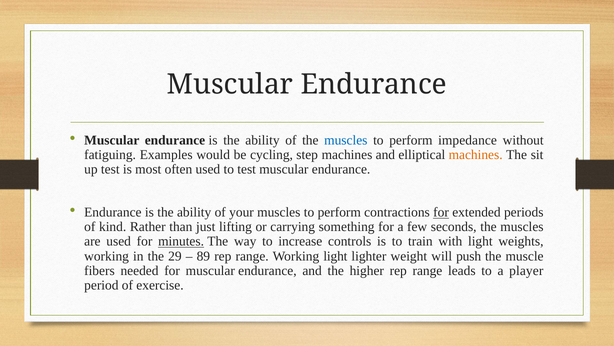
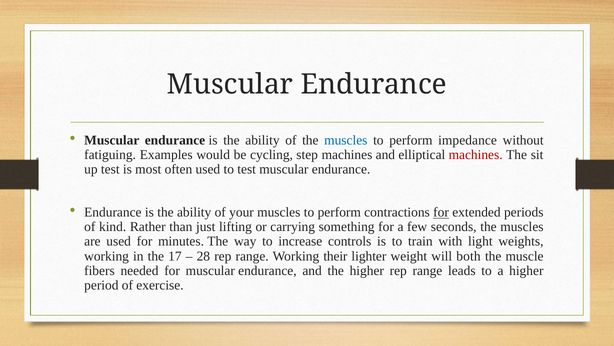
machines at (476, 155) colour: orange -> red
minutes underline: present -> none
29: 29 -> 17
89: 89 -> 28
Working light: light -> their
push: push -> both
a player: player -> higher
